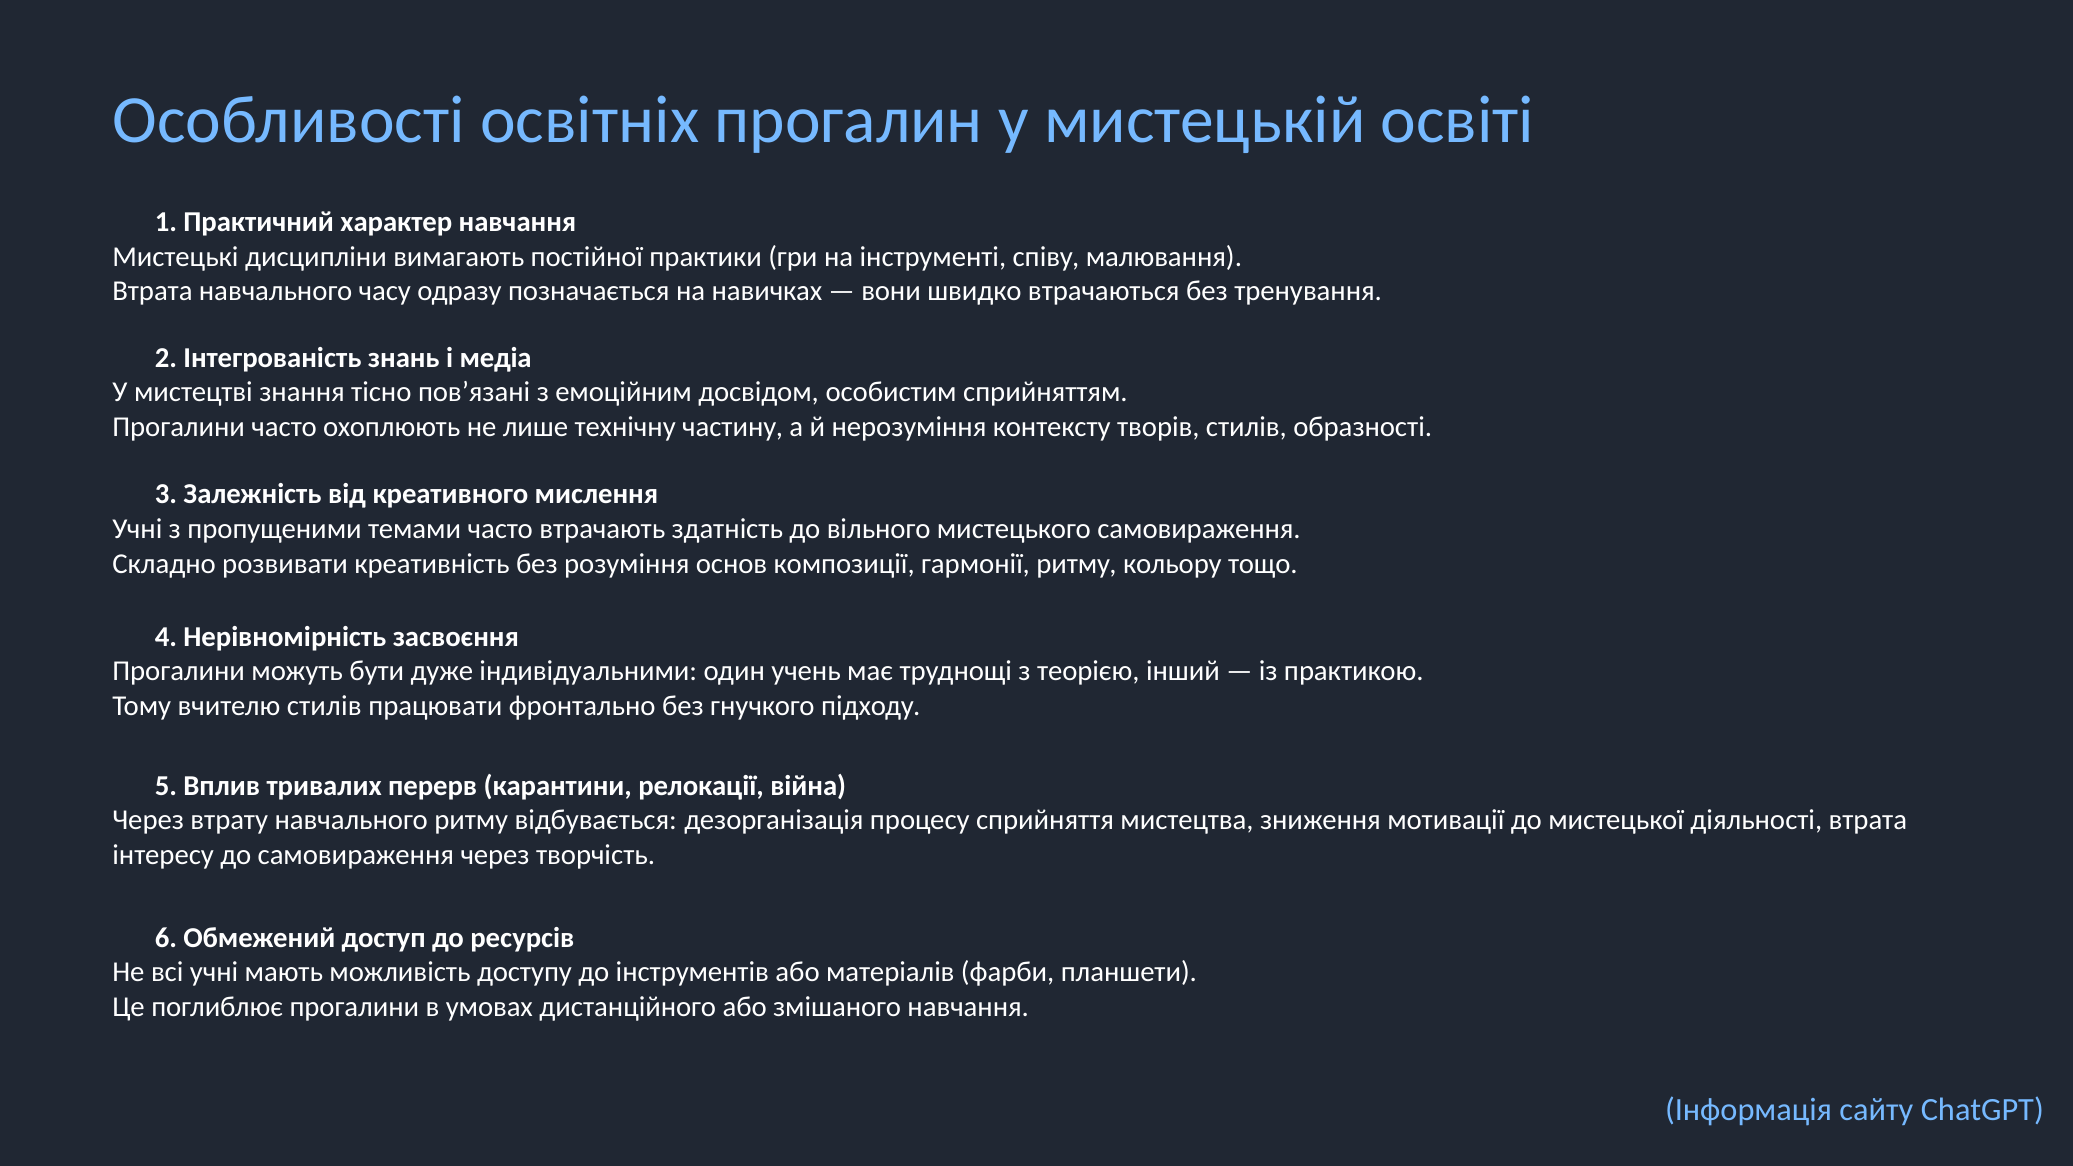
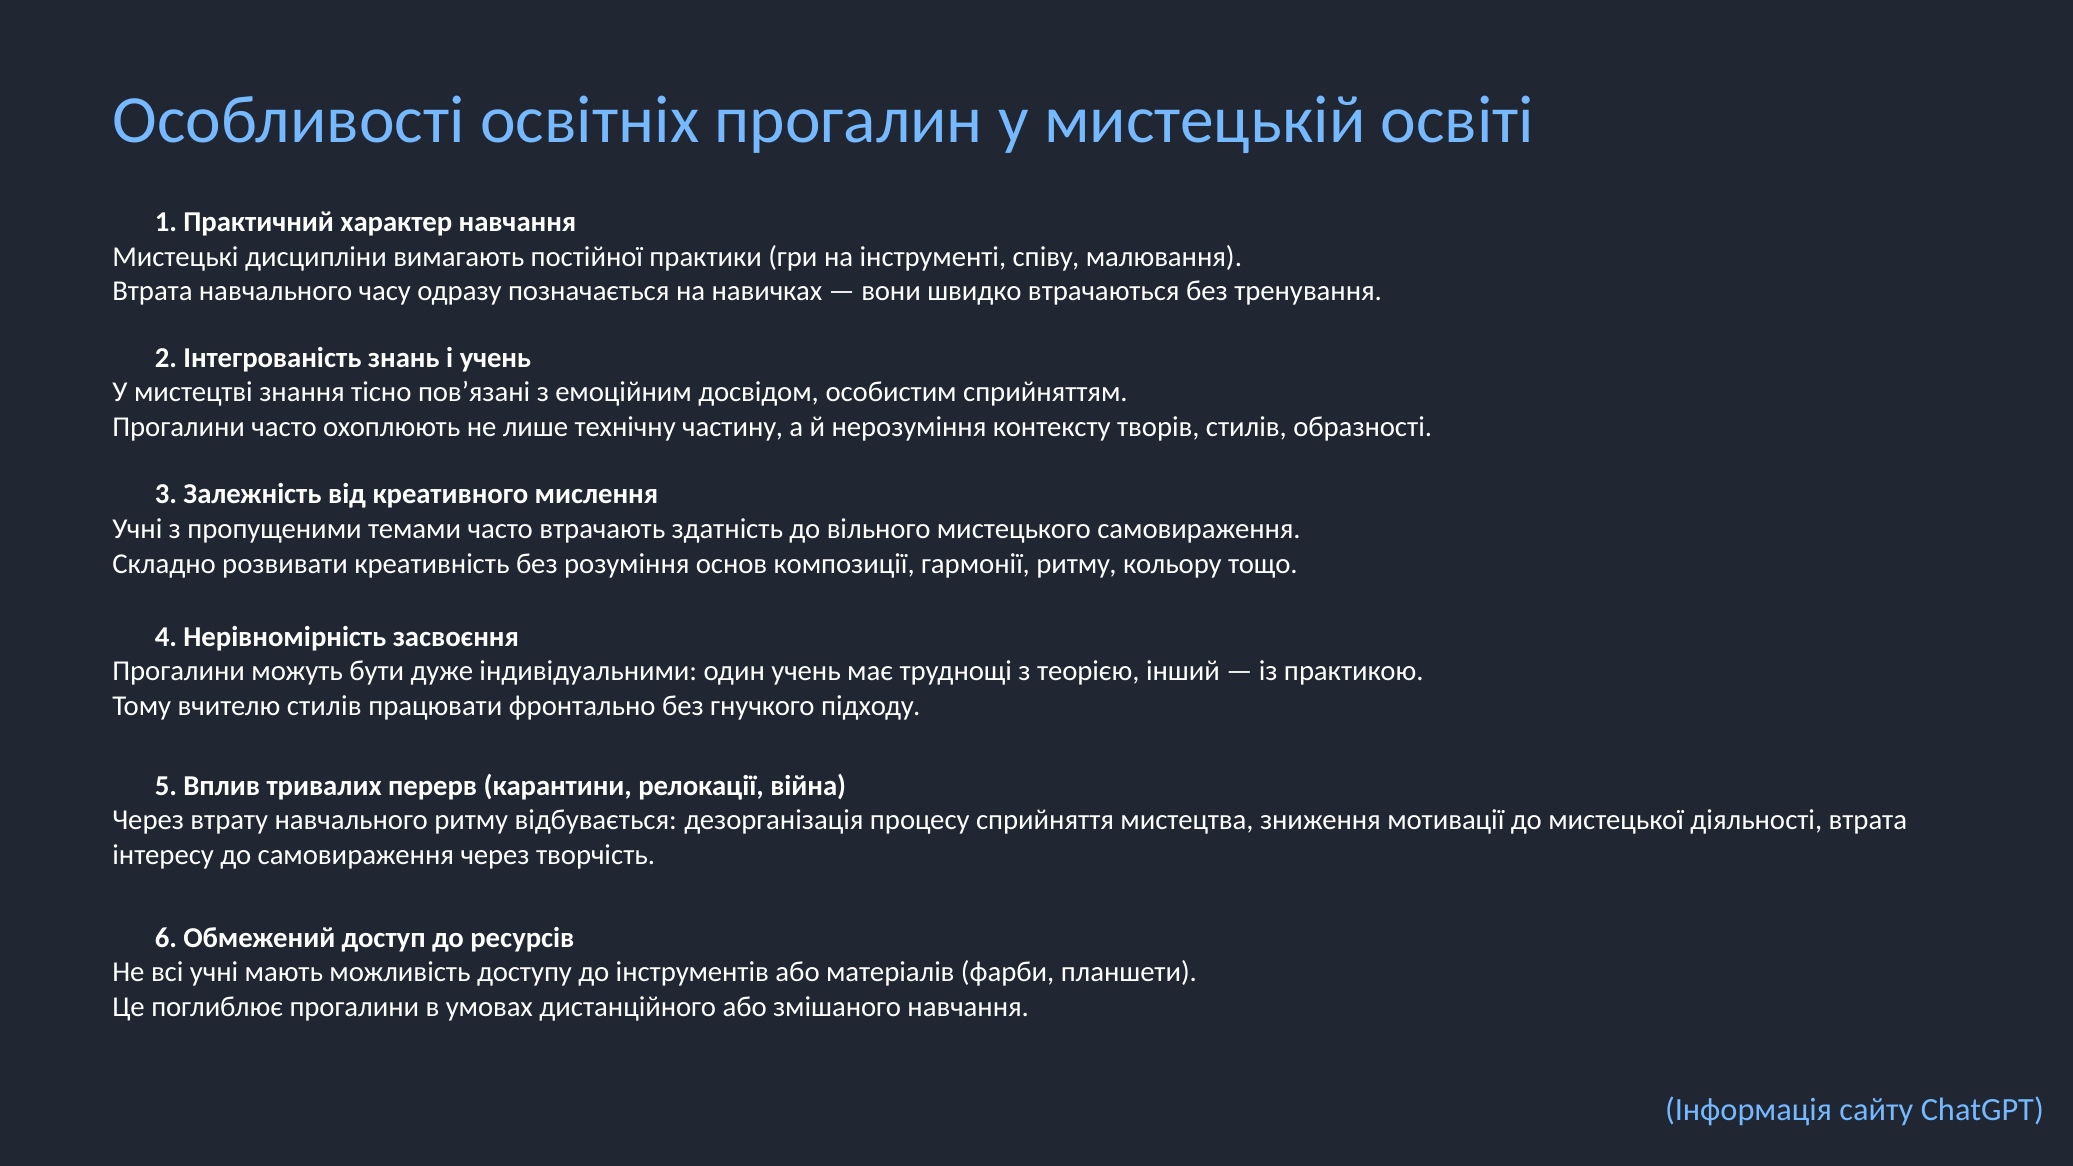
і медіа: медіа -> учень
